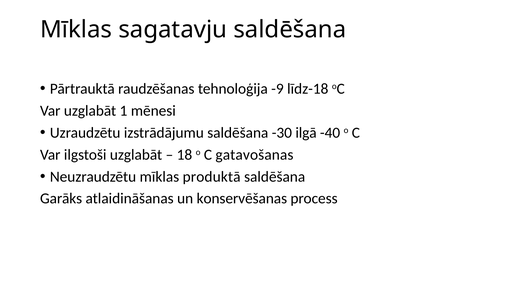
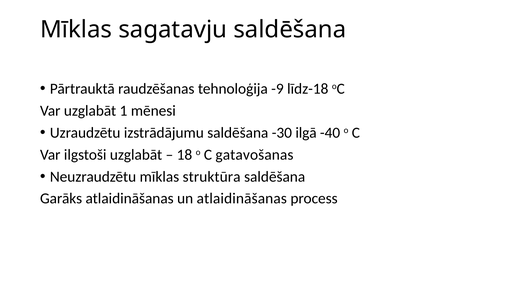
produktā: produktā -> struktūra
un konservēšanas: konservēšanas -> atlaidināšanas
